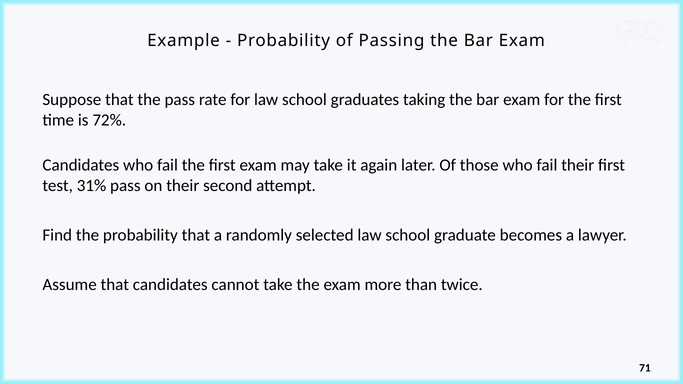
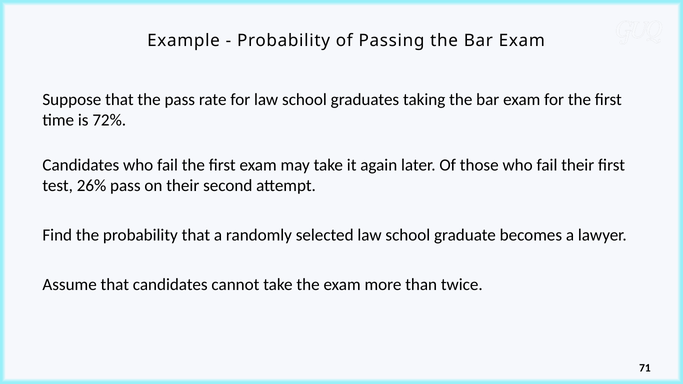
31%: 31% -> 26%
